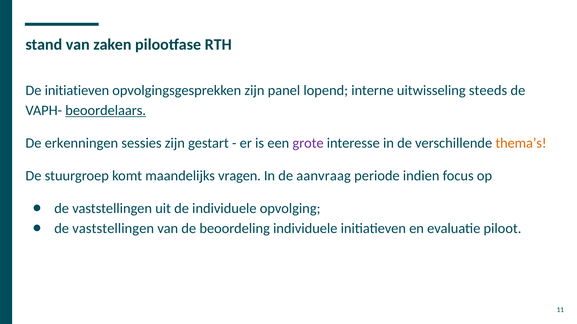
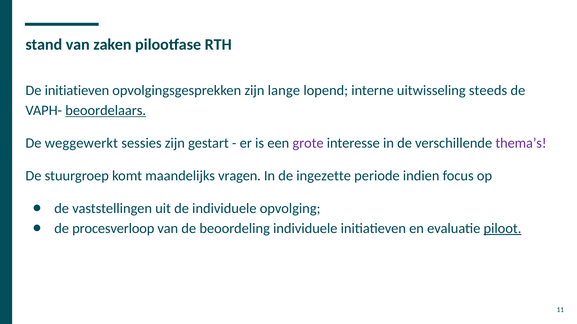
panel: panel -> lange
erkenningen: erkenningen -> weggewerkt
thema’s colour: orange -> purple
aanvraag: aanvraag -> ingezette
vaststellingen at (113, 229): vaststellingen -> procesverloop
piloot underline: none -> present
